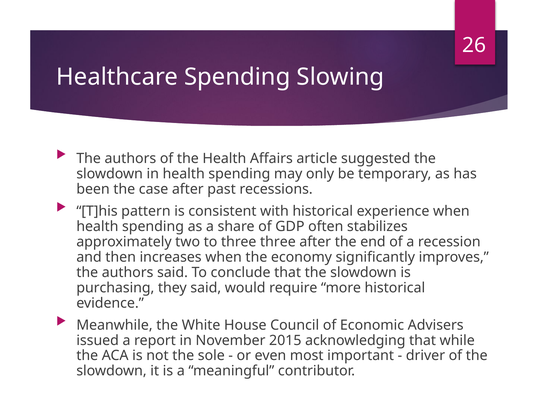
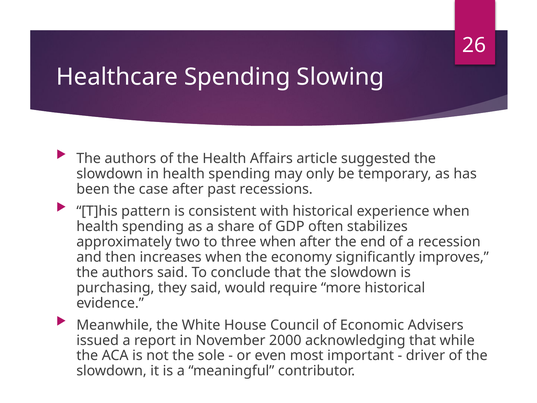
three three: three -> when
2015: 2015 -> 2000
